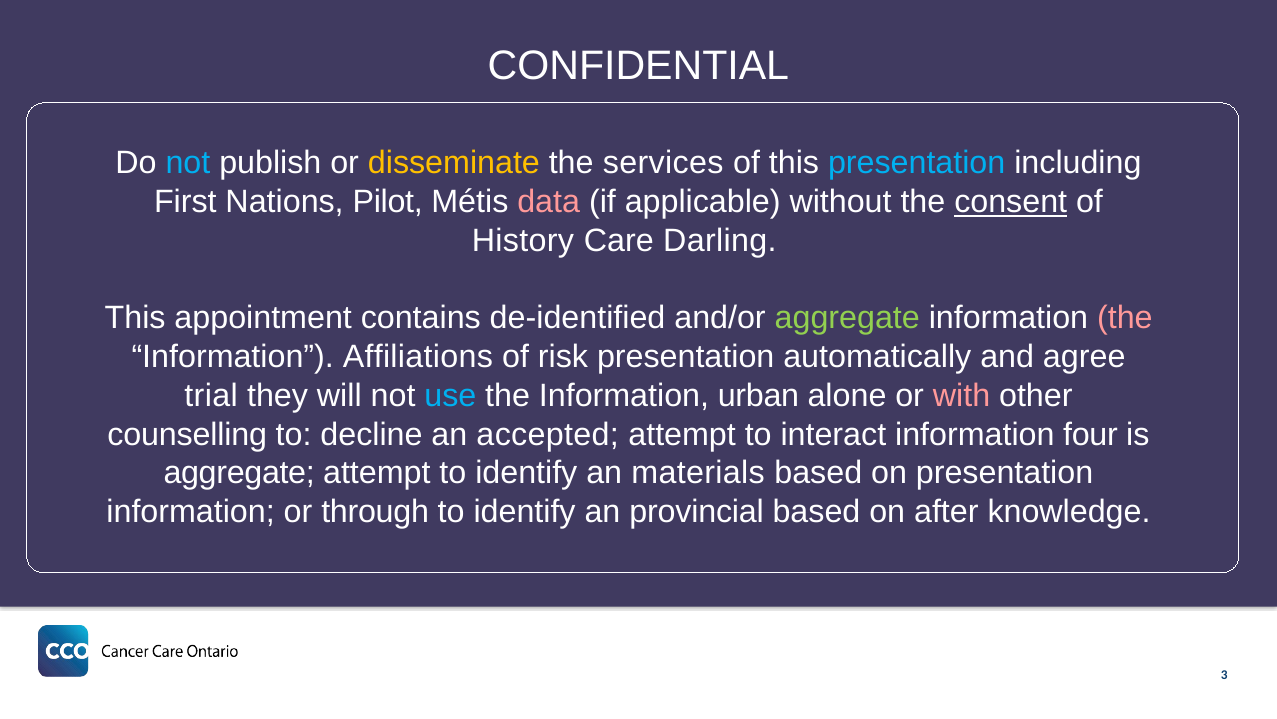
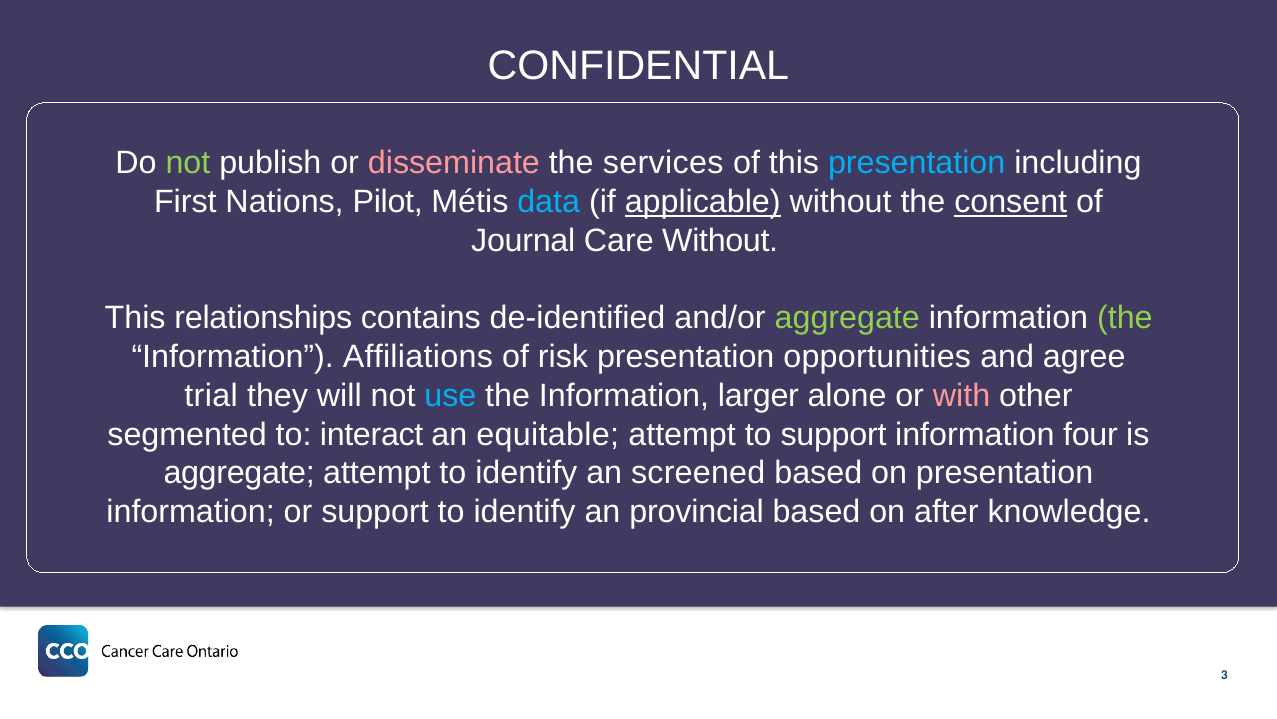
not at (188, 163) colour: light blue -> light green
disseminate colour: yellow -> pink
data colour: pink -> light blue
applicable underline: none -> present
History: History -> Journal
Care Darling: Darling -> Without
appointment: appointment -> relationships
the at (1125, 318) colour: pink -> light green
automatically: automatically -> opportunities
urban: urban -> larger
counselling: counselling -> segmented
decline: decline -> interact
accepted: accepted -> equitable
to interact: interact -> support
materials: materials -> screened
or through: through -> support
